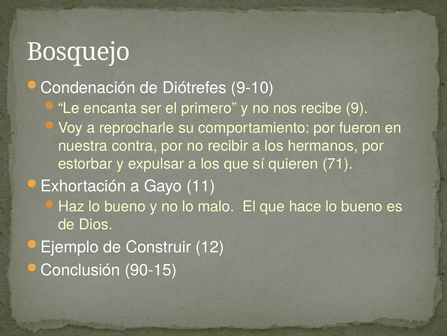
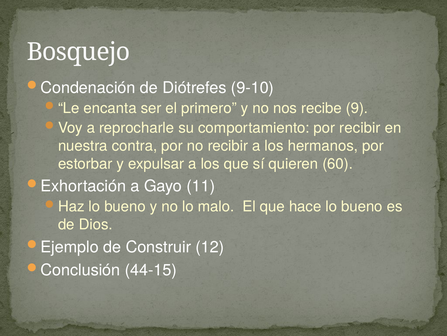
por fueron: fueron -> recibir
71: 71 -> 60
90-15: 90-15 -> 44-15
